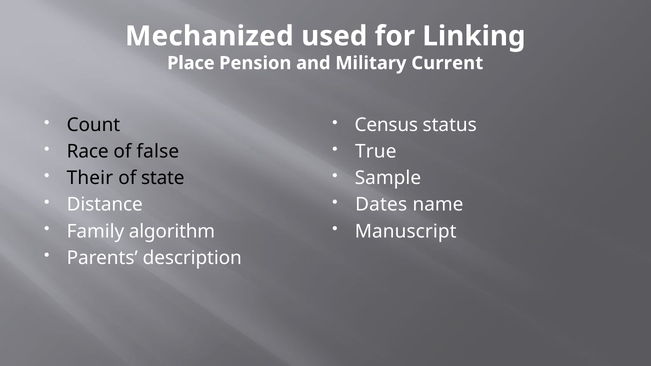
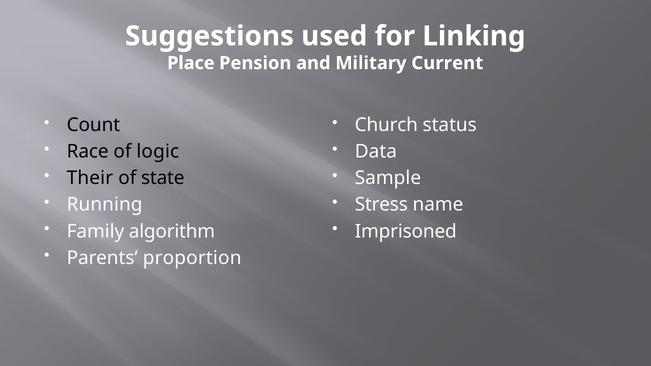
Mechanized: Mechanized -> Suggestions
Census: Census -> Church
false: false -> logic
True: True -> Data
Distance: Distance -> Running
Dates: Dates -> Stress
Manuscript: Manuscript -> Imprisoned
description: description -> proportion
